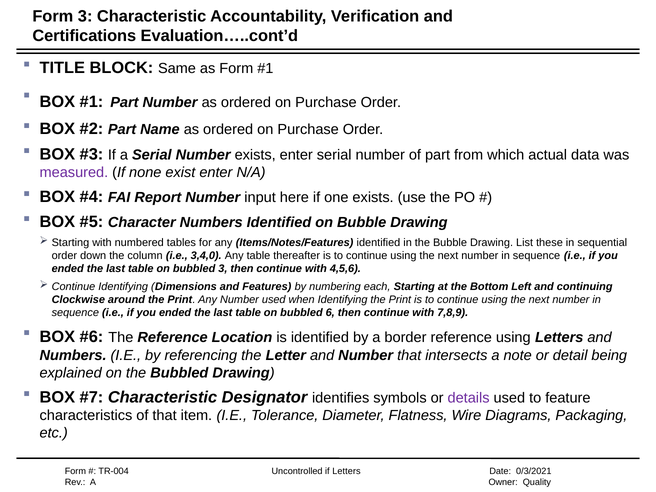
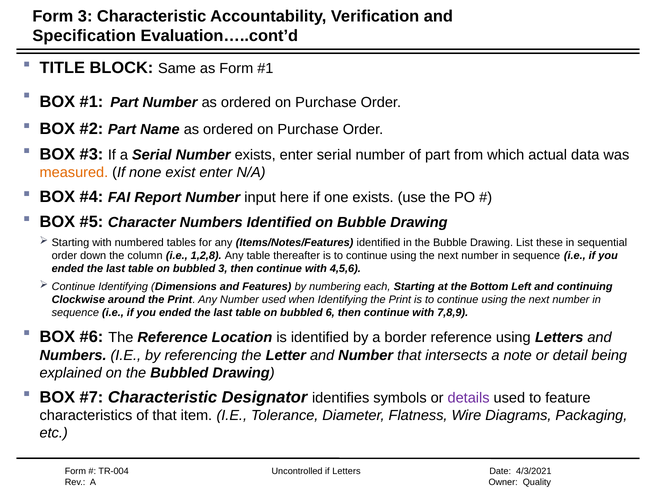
Certifications: Certifications -> Specification
measured colour: purple -> orange
3,4,0: 3,4,0 -> 1,2,8
0/3/2021: 0/3/2021 -> 4/3/2021
